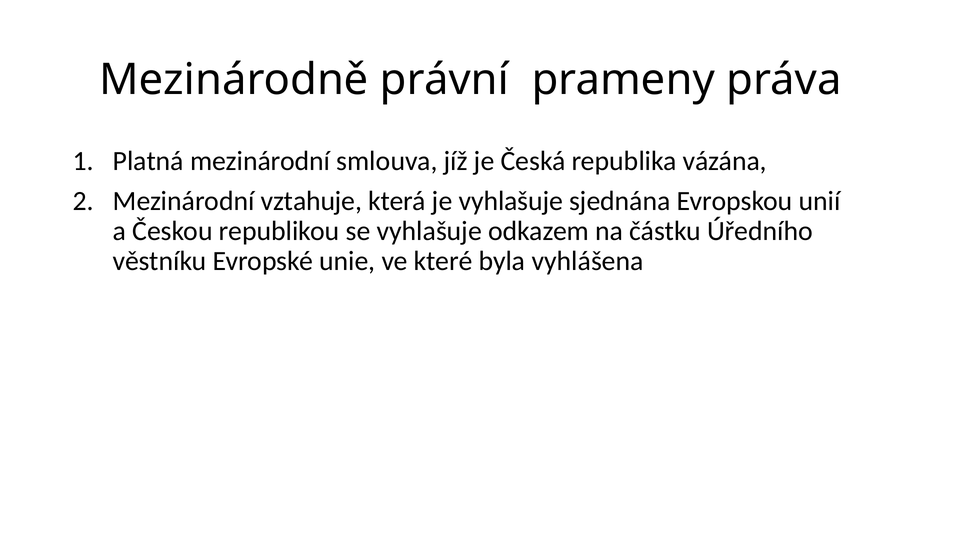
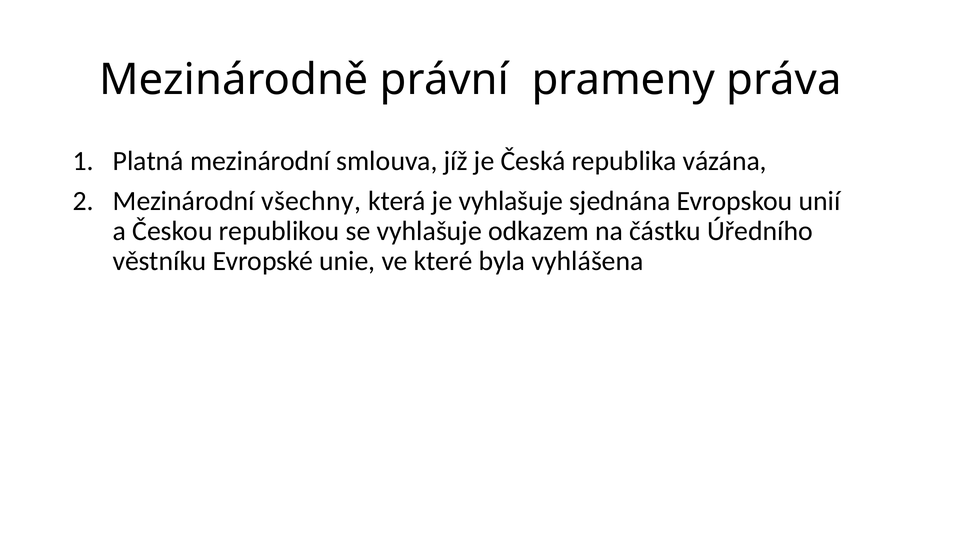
vztahuje: vztahuje -> všechny
